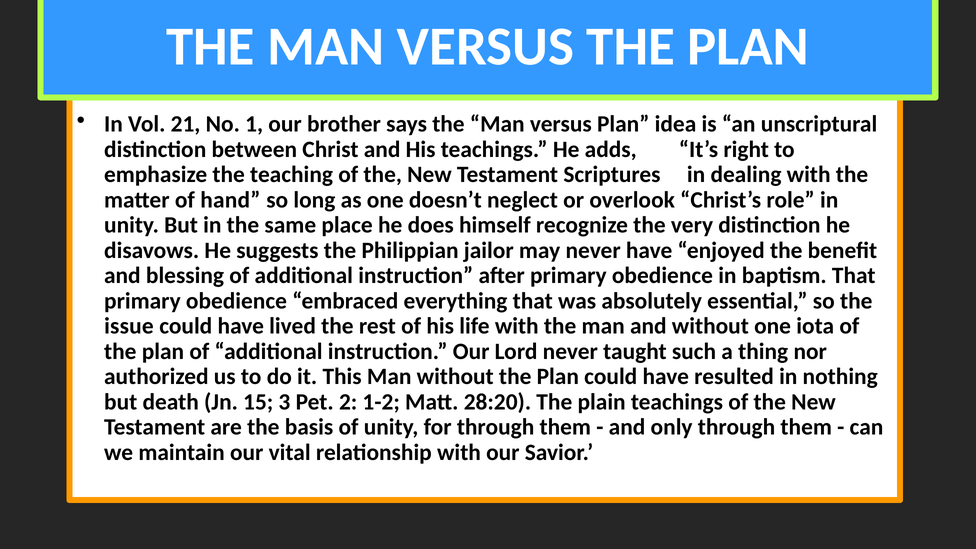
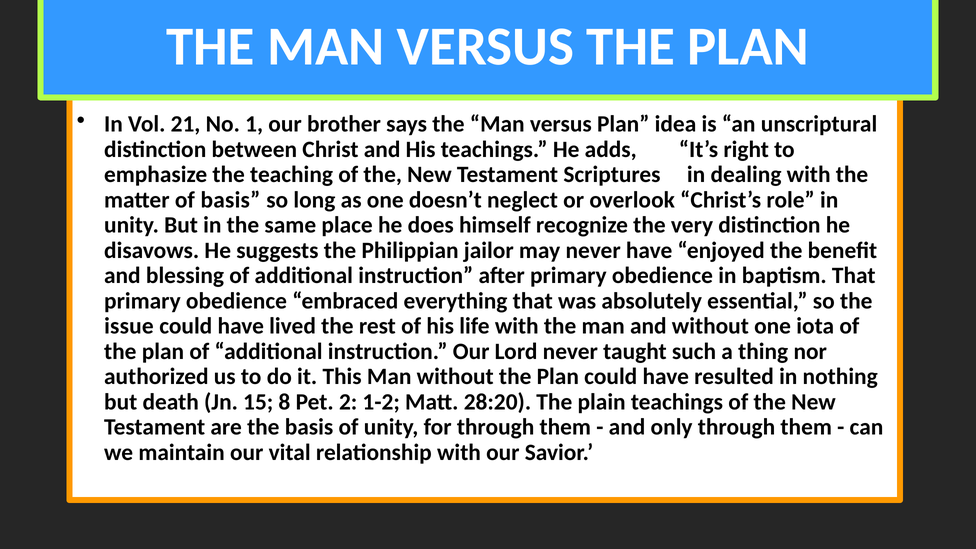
of hand: hand -> basis
3: 3 -> 8
